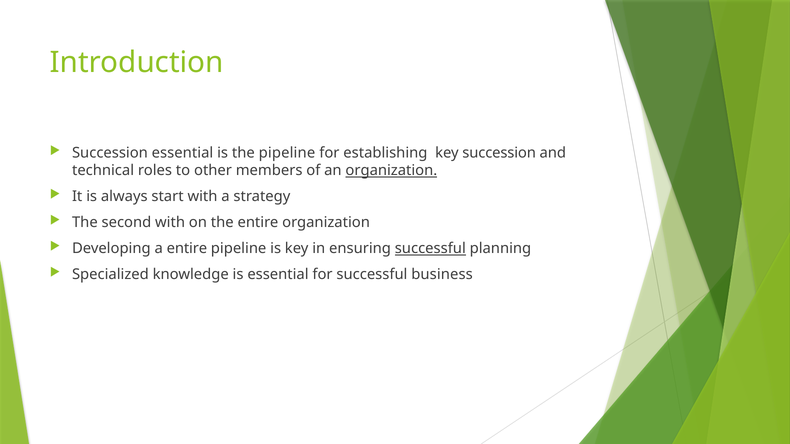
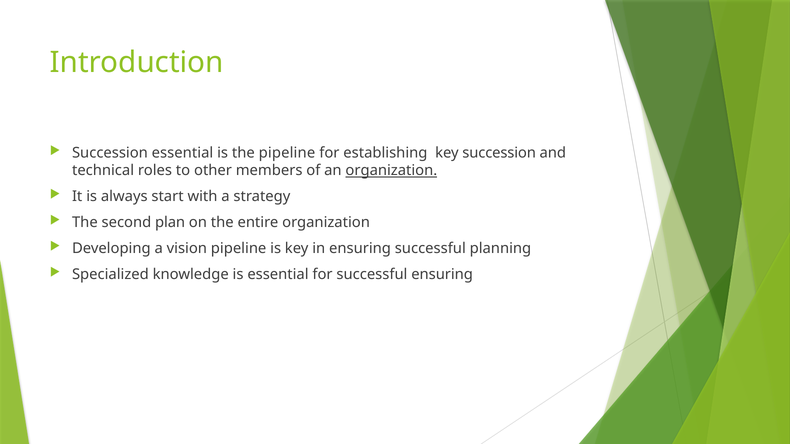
second with: with -> plan
a entire: entire -> vision
successful at (430, 249) underline: present -> none
successful business: business -> ensuring
